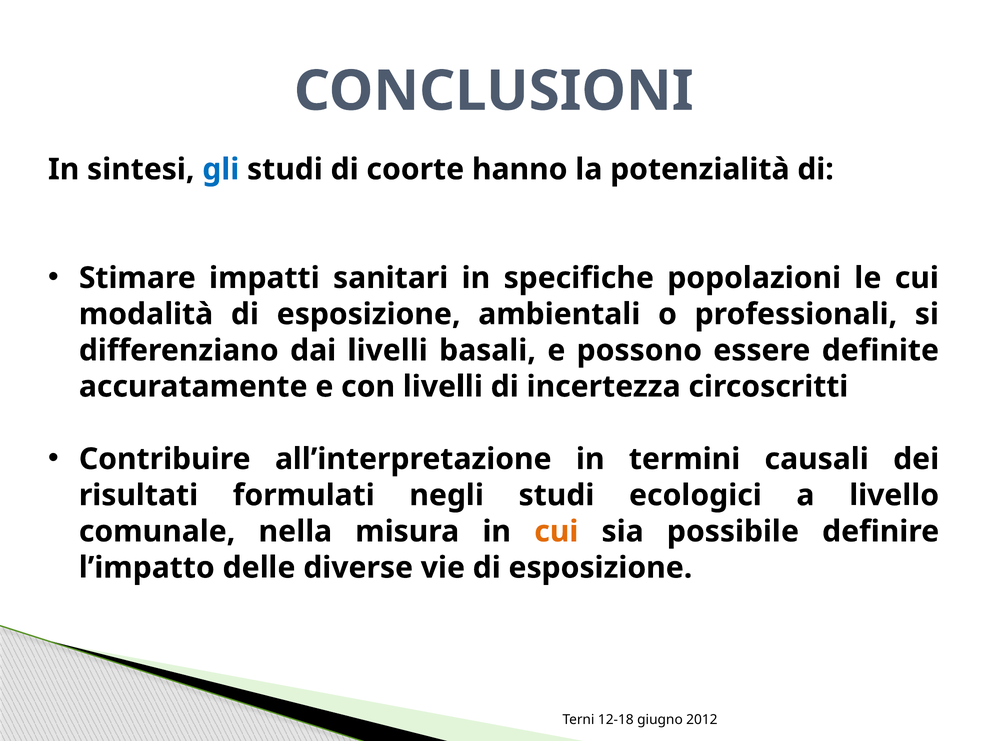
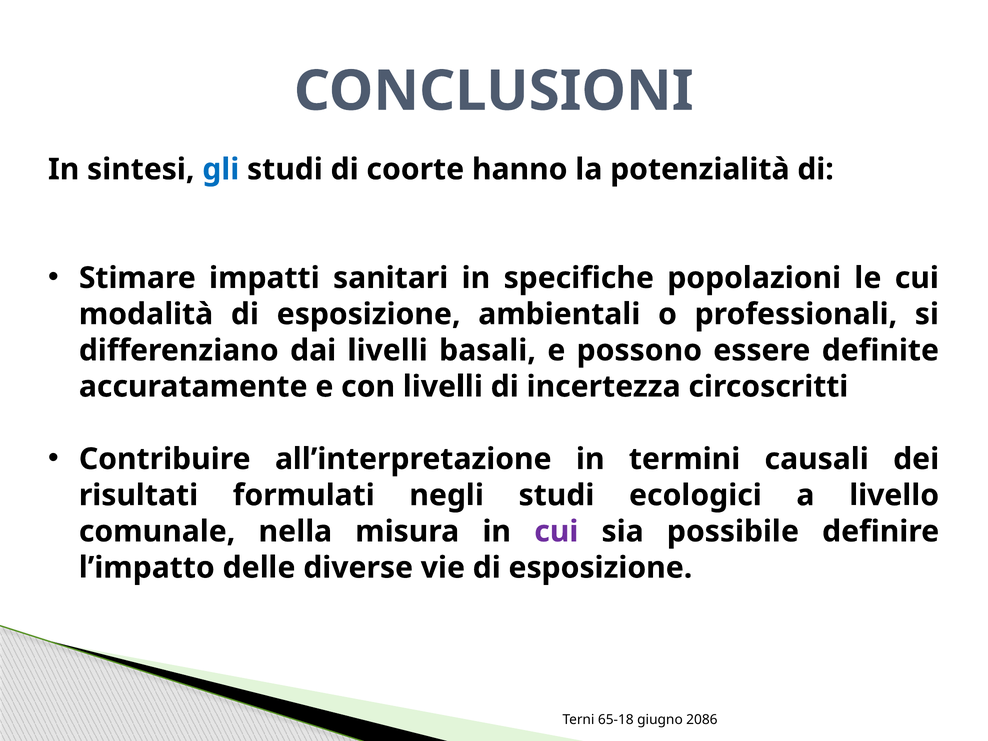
cui at (556, 531) colour: orange -> purple
12-18: 12-18 -> 65-18
2012: 2012 -> 2086
